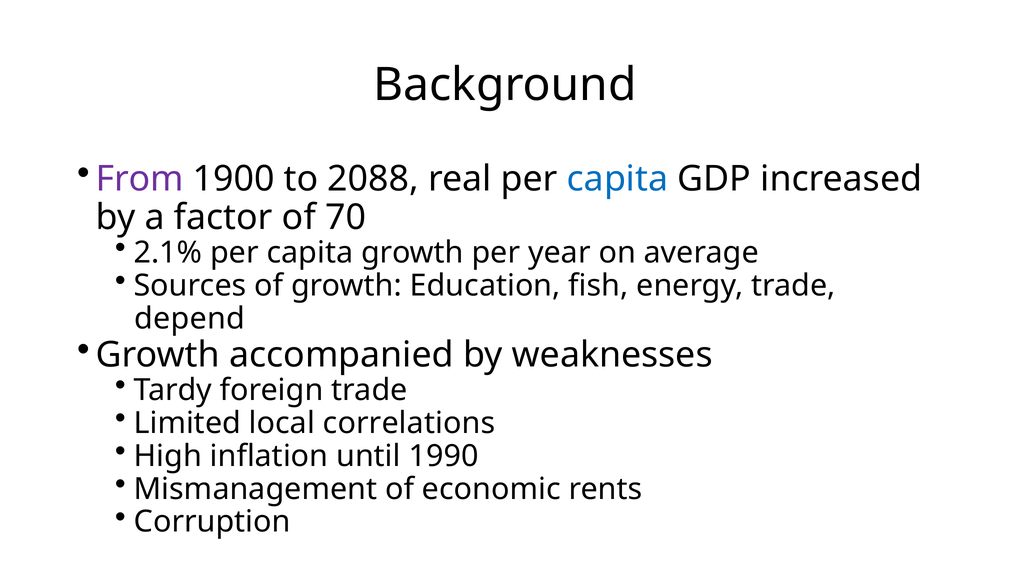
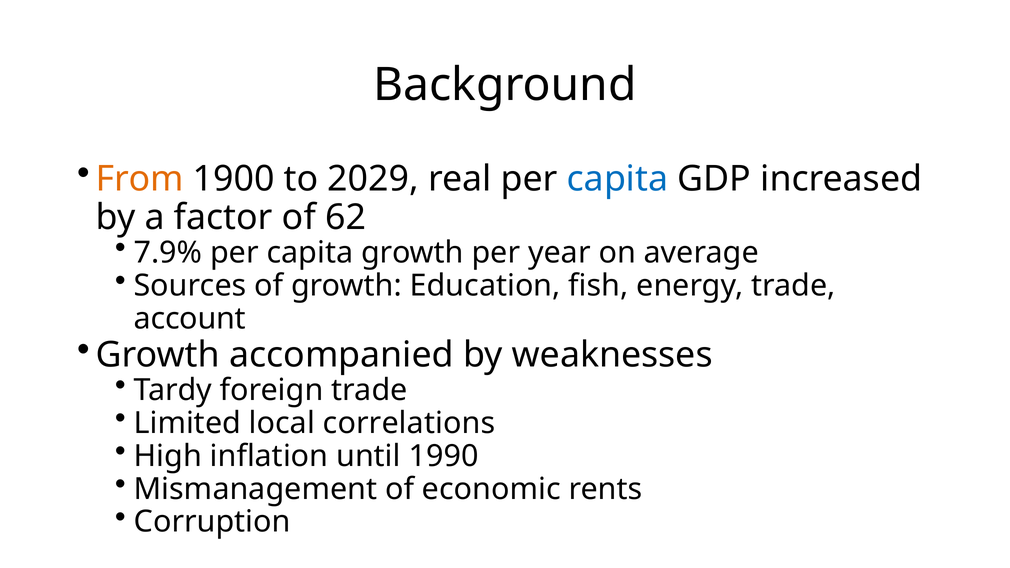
From colour: purple -> orange
2088: 2088 -> 2029
70: 70 -> 62
2.1%: 2.1% -> 7.9%
depend: depend -> account
